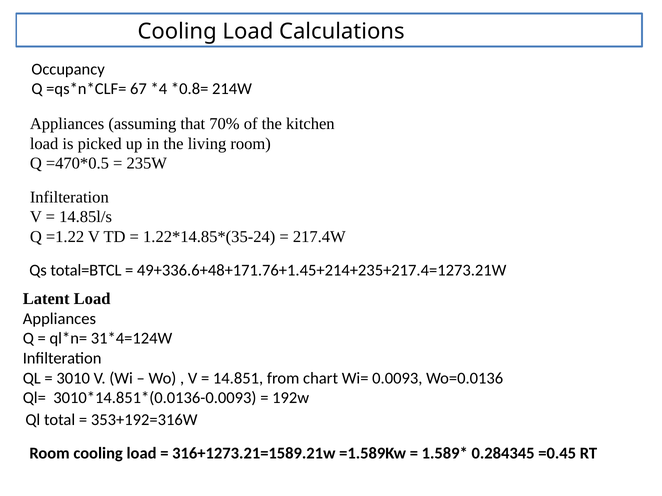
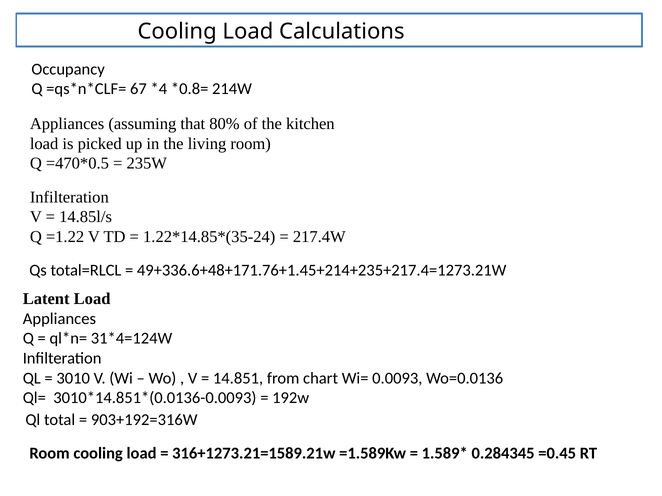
70%: 70% -> 80%
total=BTCL: total=BTCL -> total=RLCL
353+192=316W: 353+192=316W -> 903+192=316W
